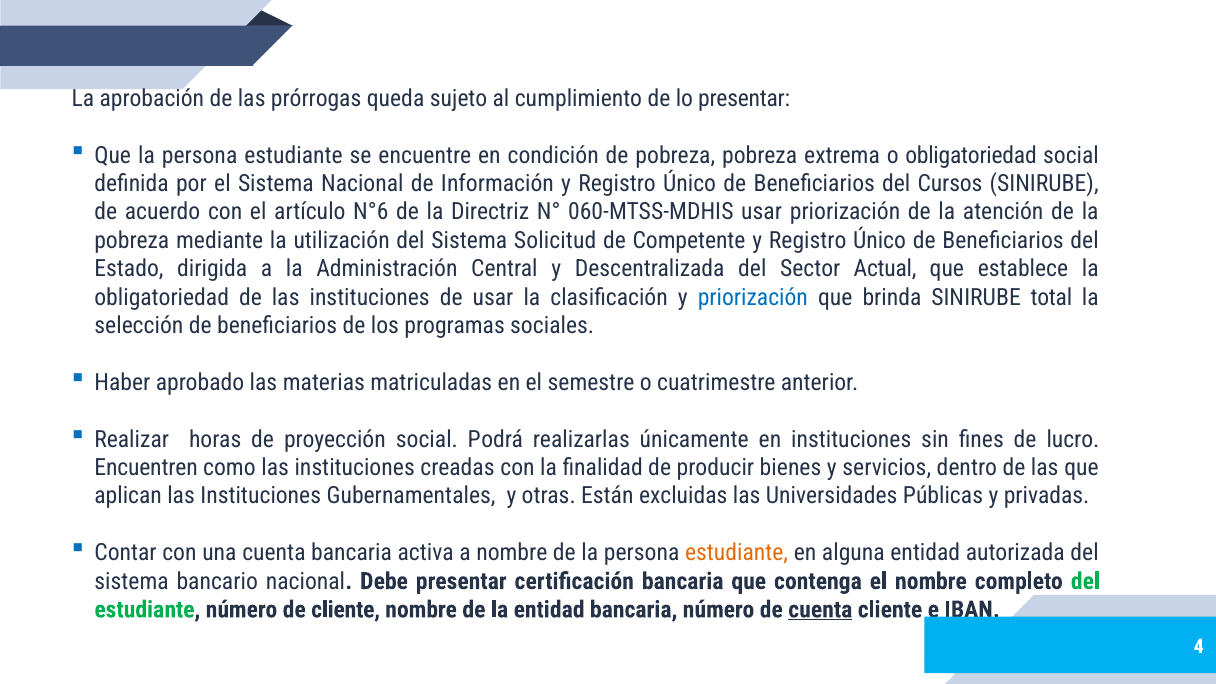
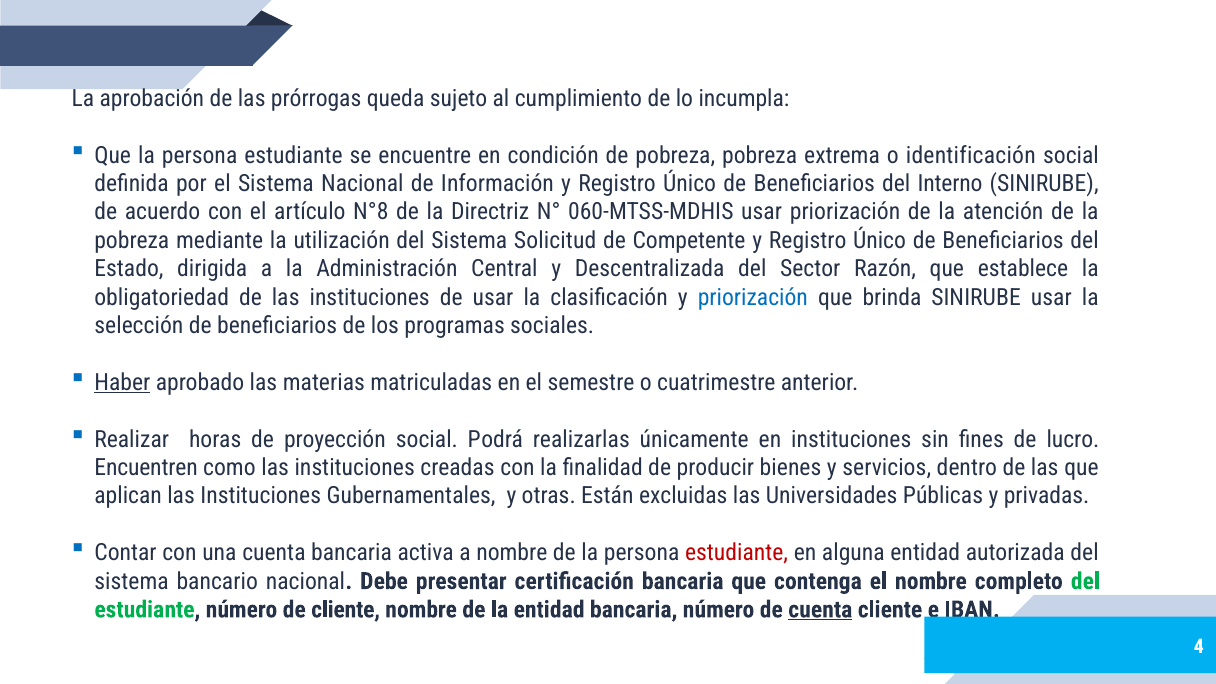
lo presentar: presentar -> incumpla
o obligatoriedad: obligatoriedad -> identificación
Cursos: Cursos -> Interno
N°6: N°6 -> N°8
Actual: Actual -> Razón
SINIRUBE total: total -> usar
Haber underline: none -> present
estudiante at (737, 553) colour: orange -> red
